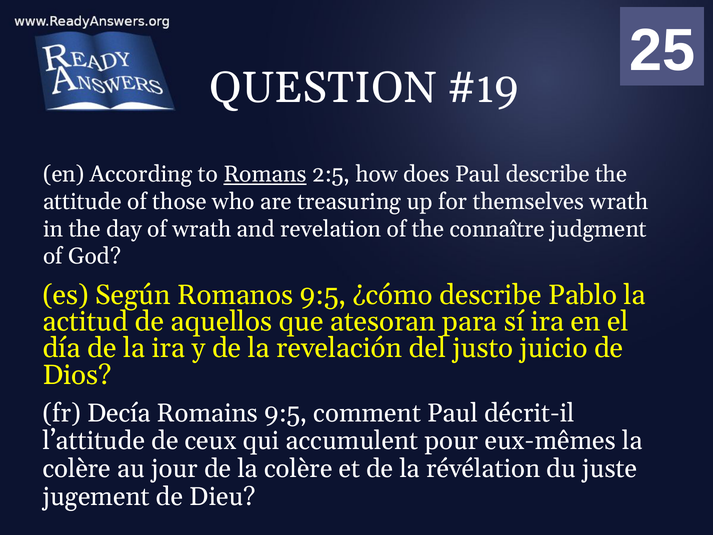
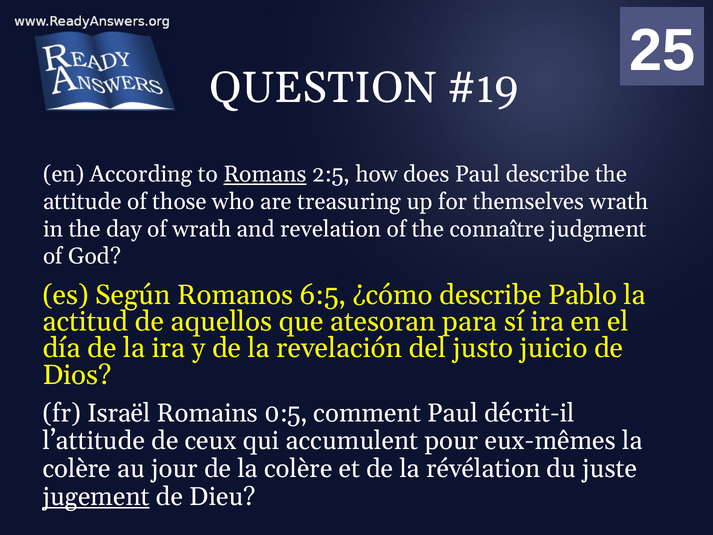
Romanos 9:5: 9:5 -> 6:5
Decía: Decía -> Israël
Romains 9:5: 9:5 -> 0:5
jugement underline: none -> present
